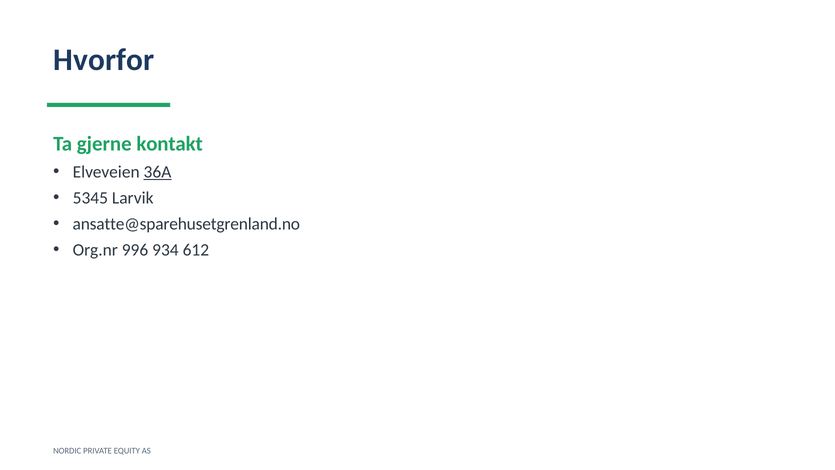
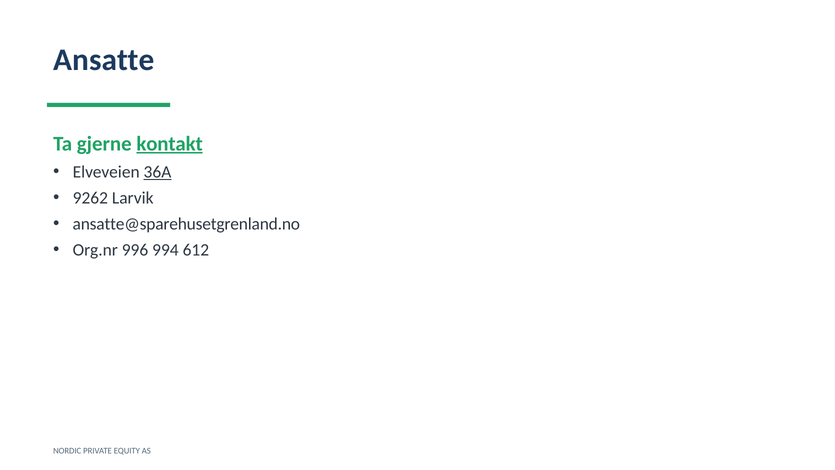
Hvorfor: Hvorfor -> Ansatte
kontakt underline: none -> present
5345: 5345 -> 9262
934: 934 -> 994
